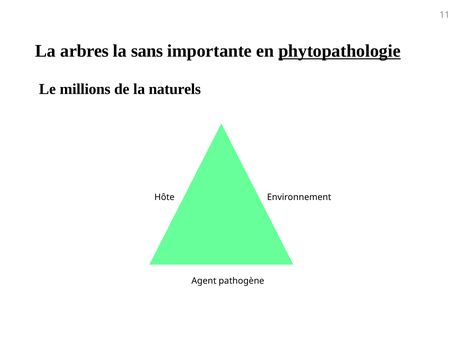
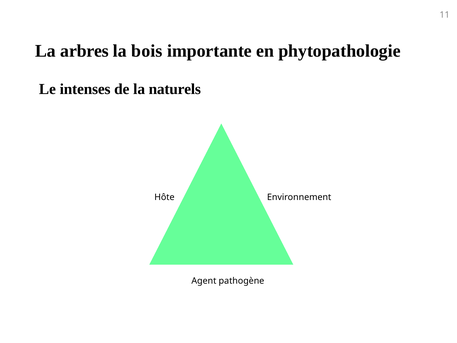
sans: sans -> bois
phytopathologie underline: present -> none
millions: millions -> intenses
